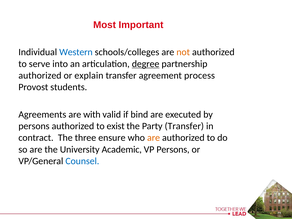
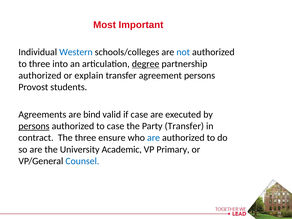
not colour: orange -> blue
to serve: serve -> three
agreement process: process -> persons
with: with -> bind
if bind: bind -> case
persons at (34, 126) underline: none -> present
to exist: exist -> case
are at (154, 138) colour: orange -> blue
VP Persons: Persons -> Primary
